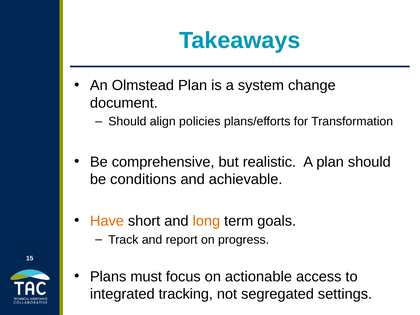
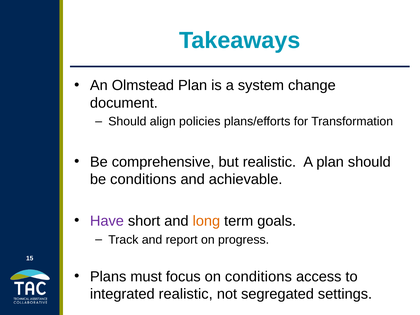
Have colour: orange -> purple
on actionable: actionable -> conditions
integrated tracking: tracking -> realistic
